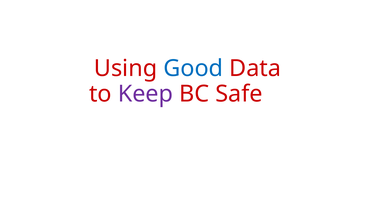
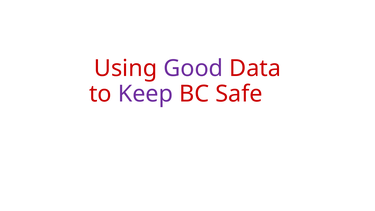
Good colour: blue -> purple
